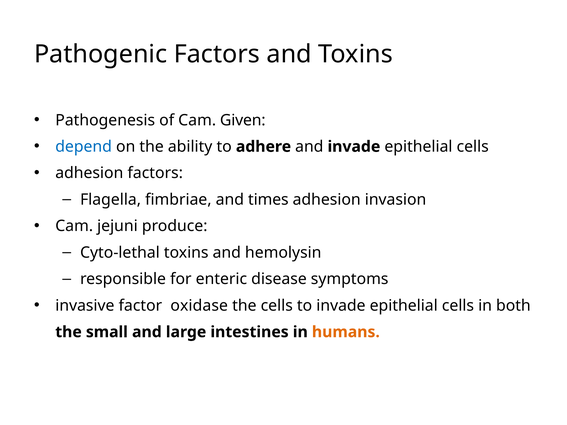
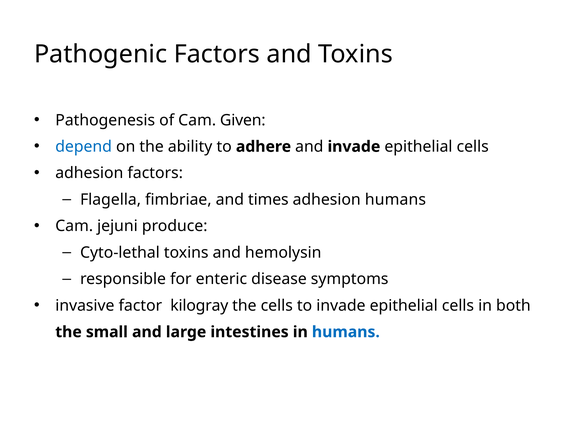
adhesion invasion: invasion -> humans
oxidase: oxidase -> kilogray
humans at (346, 332) colour: orange -> blue
